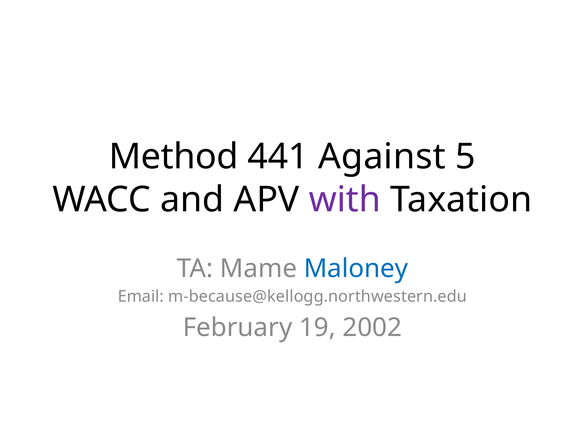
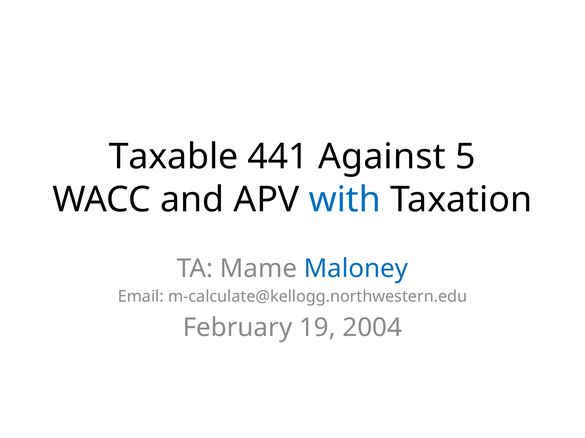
Method: Method -> Taxable
with colour: purple -> blue
m-because@kellogg.northwestern.edu: m-because@kellogg.northwestern.edu -> m-calculate@kellogg.northwestern.edu
2002: 2002 -> 2004
